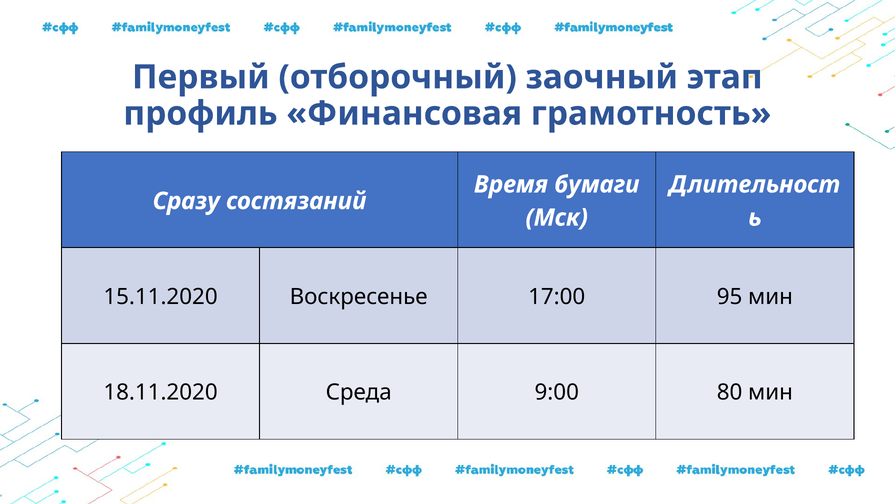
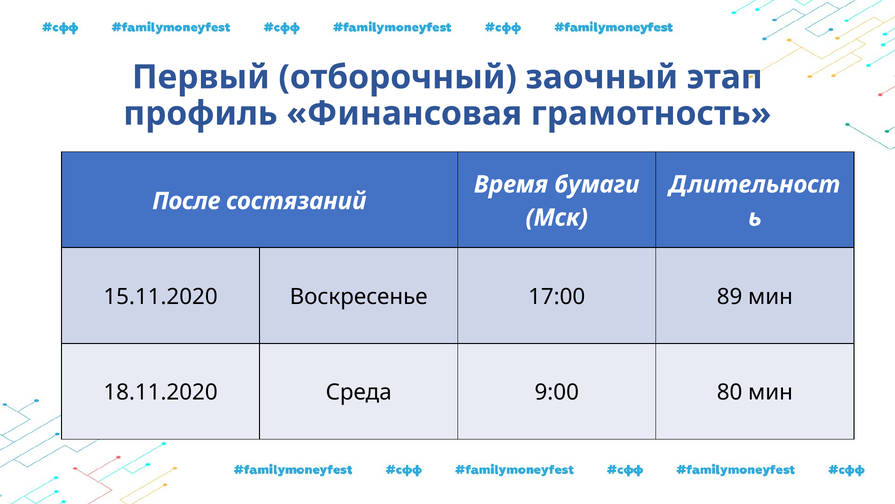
Сразу: Сразу -> После
95: 95 -> 89
